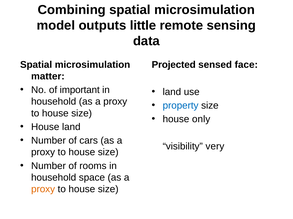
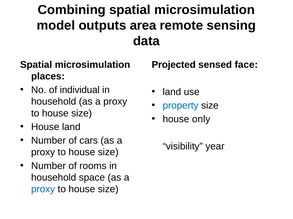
little: little -> area
matter: matter -> places
important: important -> individual
very: very -> year
proxy at (43, 190) colour: orange -> blue
